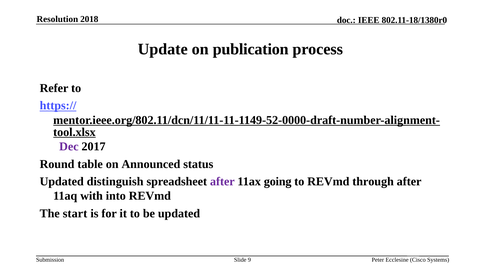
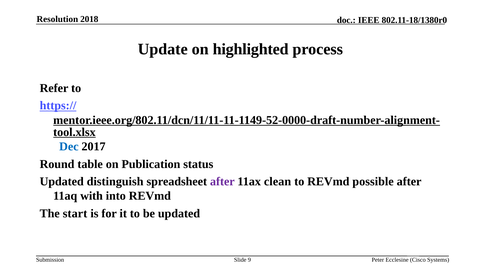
publication: publication -> highlighted
Dec colour: purple -> blue
Announced: Announced -> Publication
going: going -> clean
through: through -> possible
